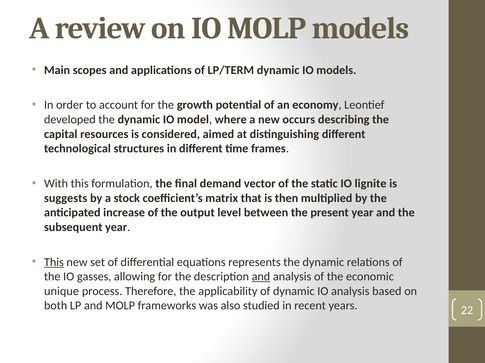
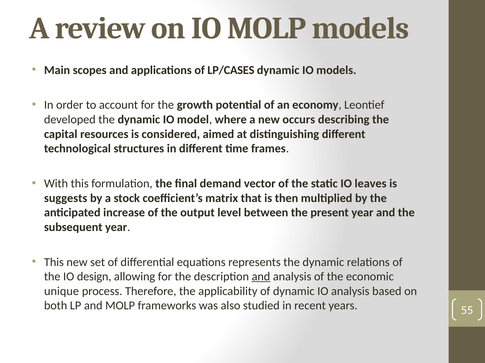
LP/TERM: LP/TERM -> LP/CASES
lignite: lignite -> leaves
This at (54, 263) underline: present -> none
gasses: gasses -> design
22: 22 -> 55
